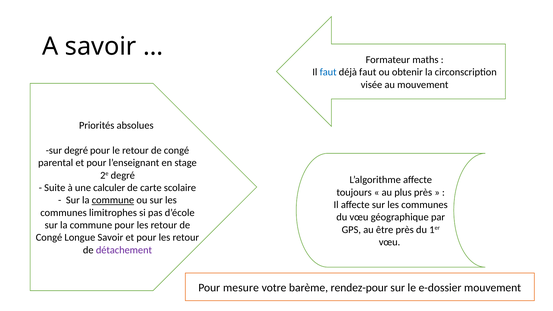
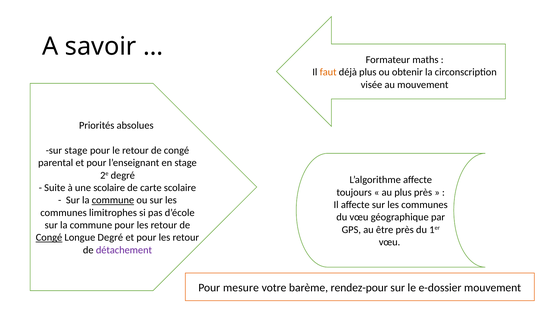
faut at (328, 72) colour: blue -> orange
déjà faut: faut -> plus
sur degré: degré -> stage
une calculer: calculer -> scolaire
Congé at (49, 238) underline: none -> present
Longue Savoir: Savoir -> Degré
